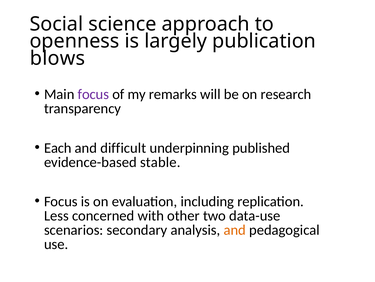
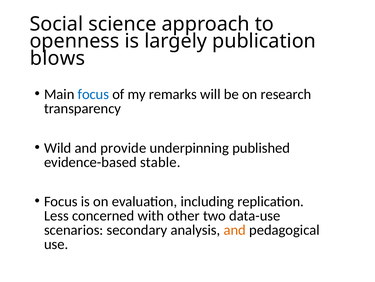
focus at (93, 94) colour: purple -> blue
Each: Each -> Wild
difficult: difficult -> provide
